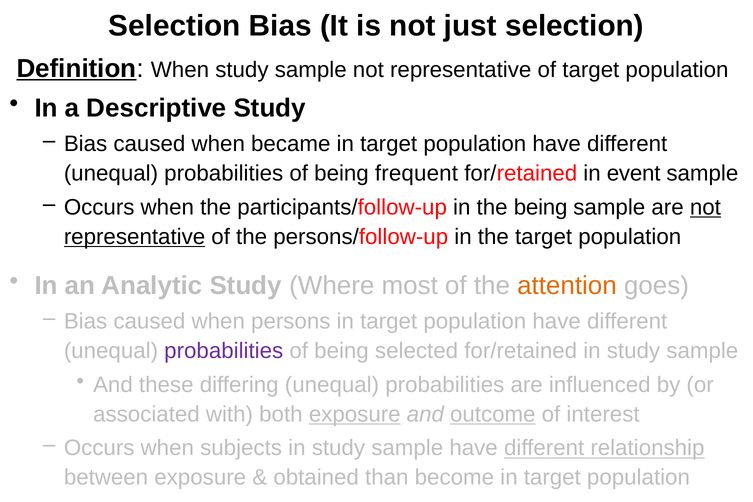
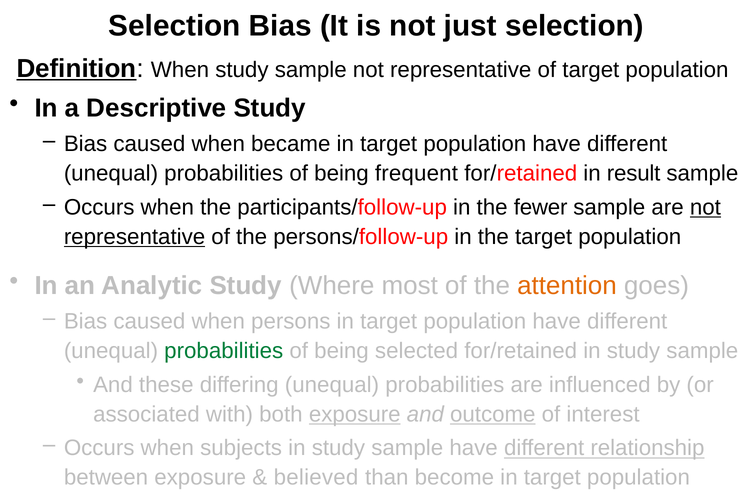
event: event -> result
the being: being -> fewer
probabilities at (224, 351) colour: purple -> green
obtained: obtained -> believed
